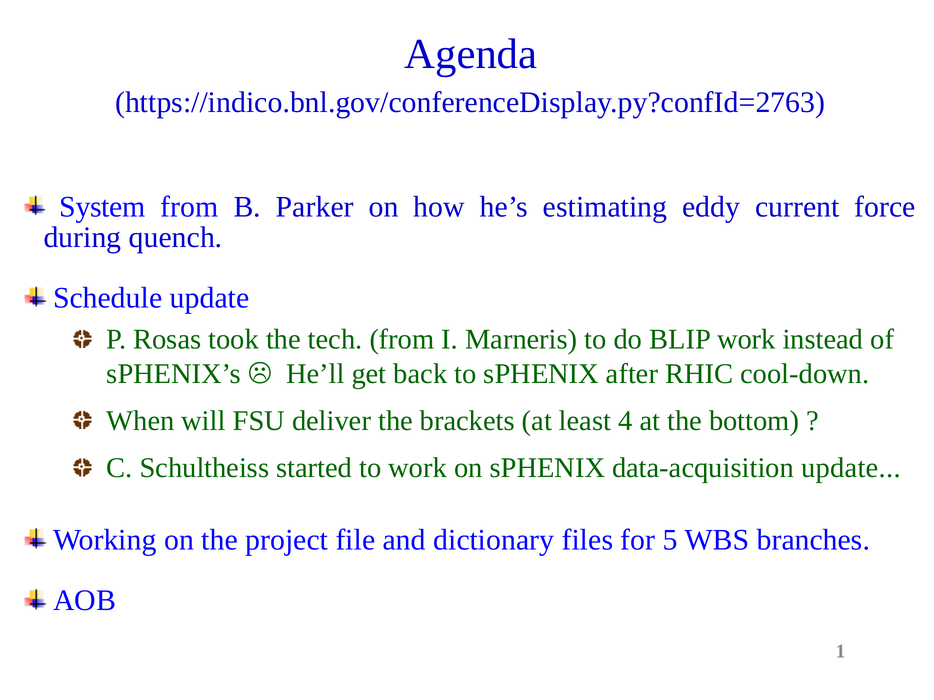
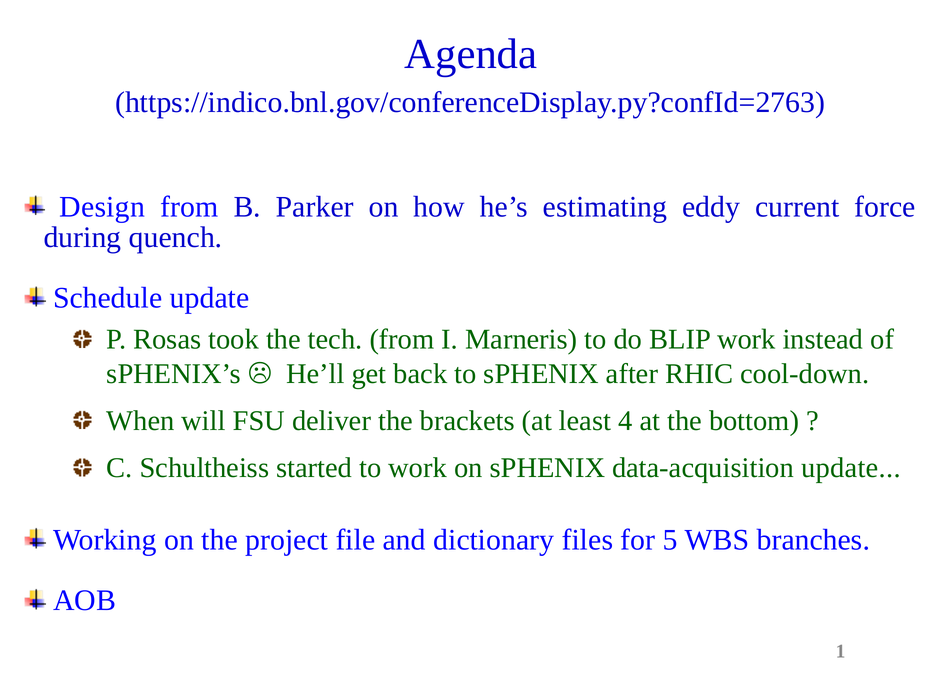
System: System -> Design
